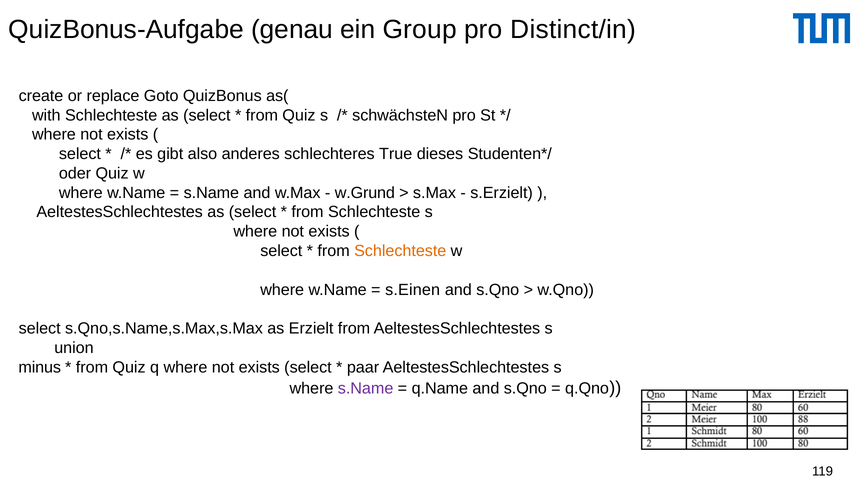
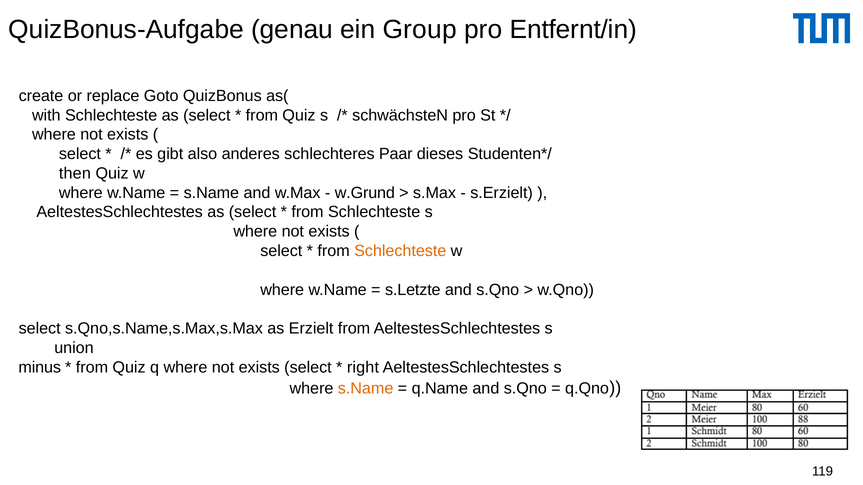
Distinct/in: Distinct/in -> Entfernt/in
True: True -> Paar
oder: oder -> then
s.Einen: s.Einen -> s.Letzte
paar: paar -> right
s.Name at (366, 389) colour: purple -> orange
